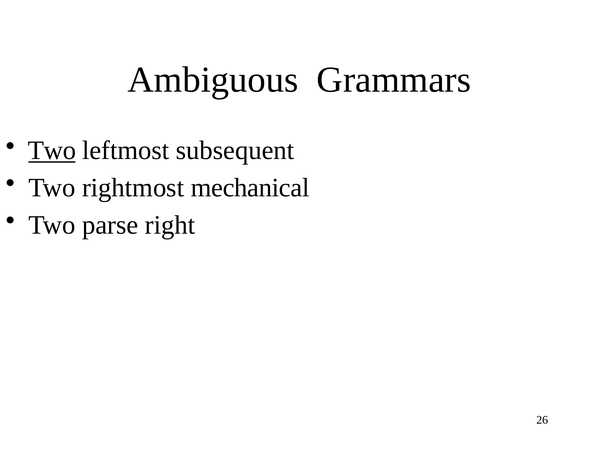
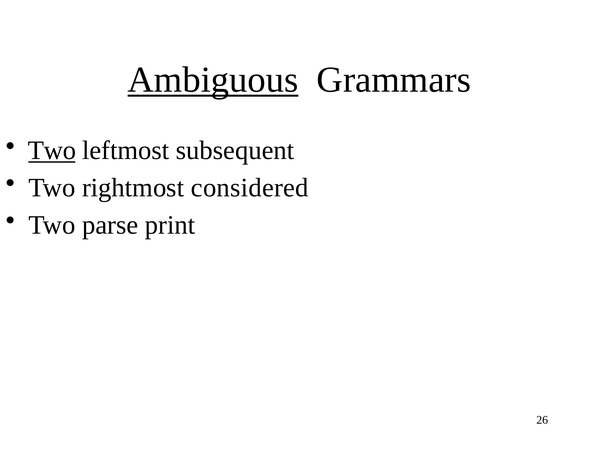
Ambiguous underline: none -> present
mechanical: mechanical -> considered
right: right -> print
